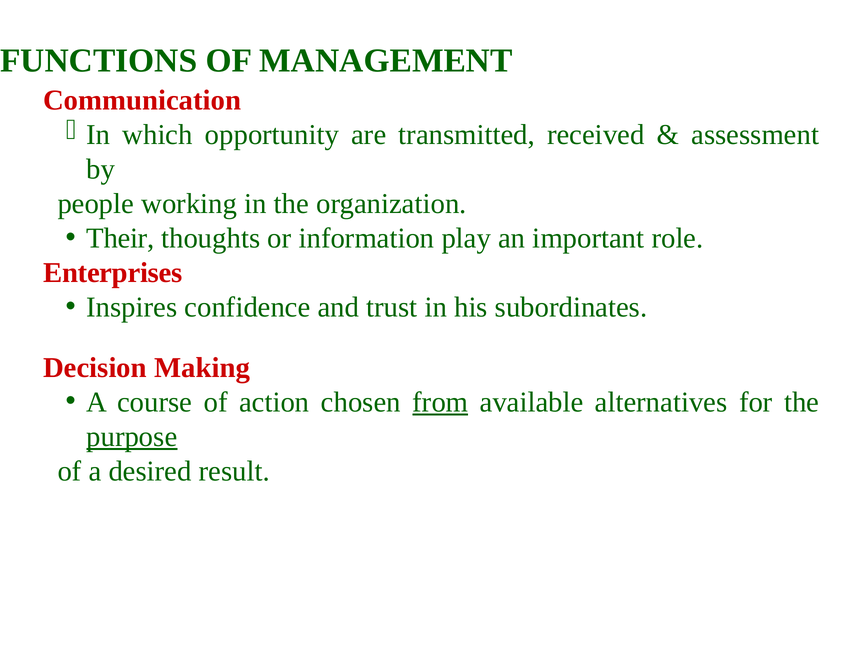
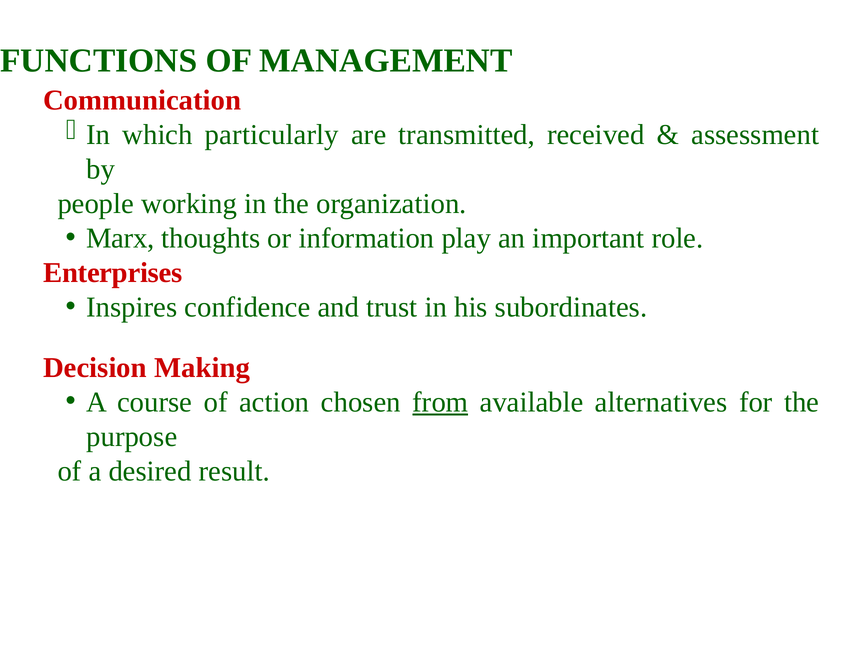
opportunity: opportunity -> particularly
Their: Their -> Marx
purpose underline: present -> none
